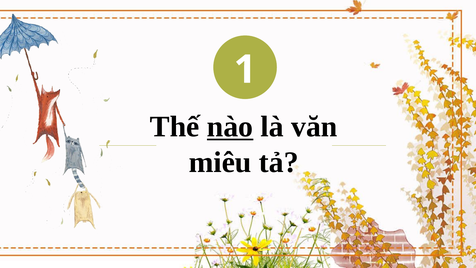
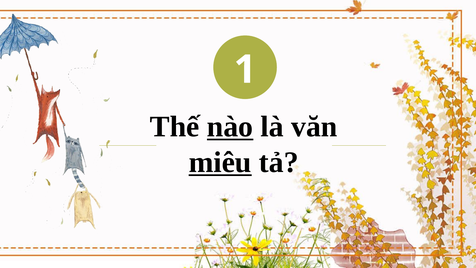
miêu underline: none -> present
